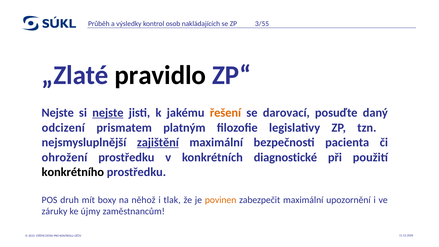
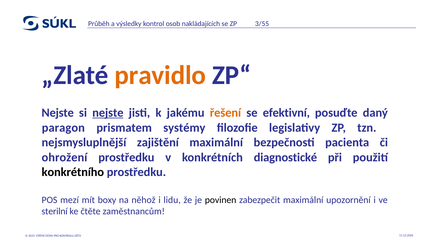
pravidlo colour: black -> orange
darovací: darovací -> efektivní
odcizení: odcizení -> paragon
platným: platným -> systémy
zajištění underline: present -> none
druh: druh -> mezí
tlak: tlak -> lidu
povinen colour: orange -> black
záruky: záruky -> sterilní
újmy: újmy -> čtěte
